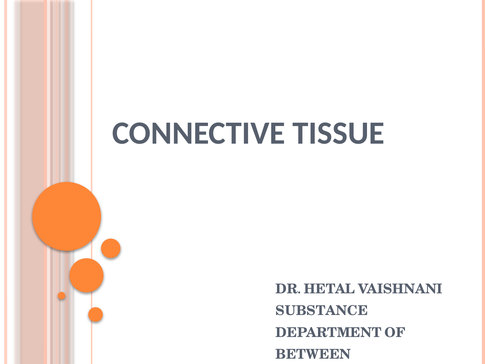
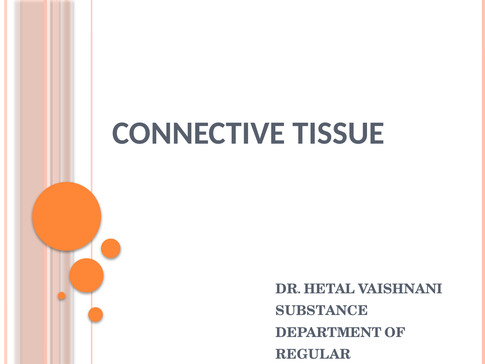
BETWEEN: BETWEEN -> REGULAR
